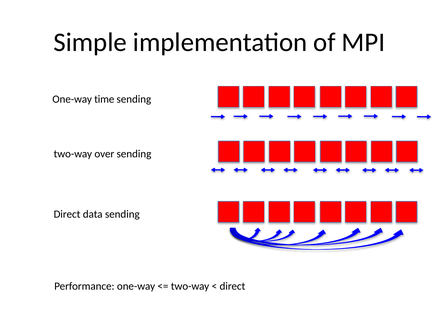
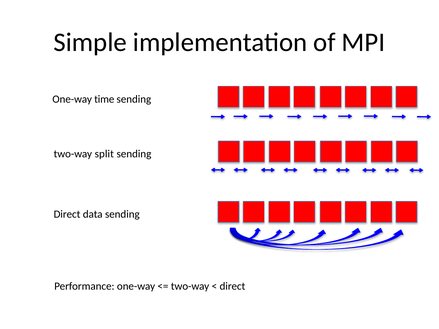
over: over -> split
